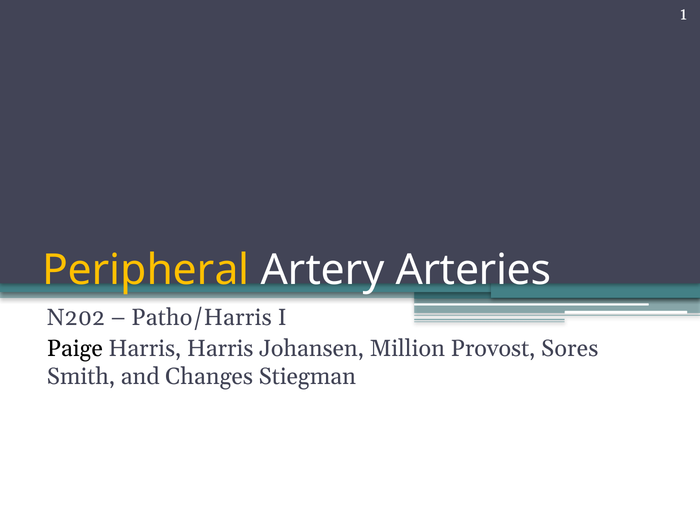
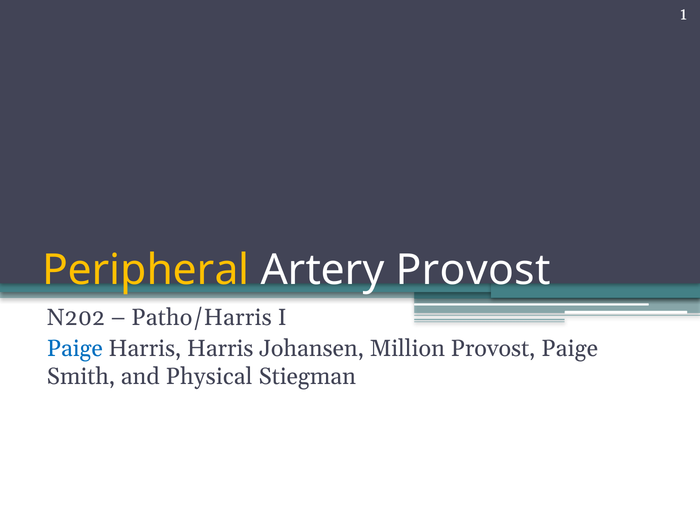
Artery Arteries: Arteries -> Provost
Paige at (75, 349) colour: black -> blue
Provost Sores: Sores -> Paige
Changes: Changes -> Physical
